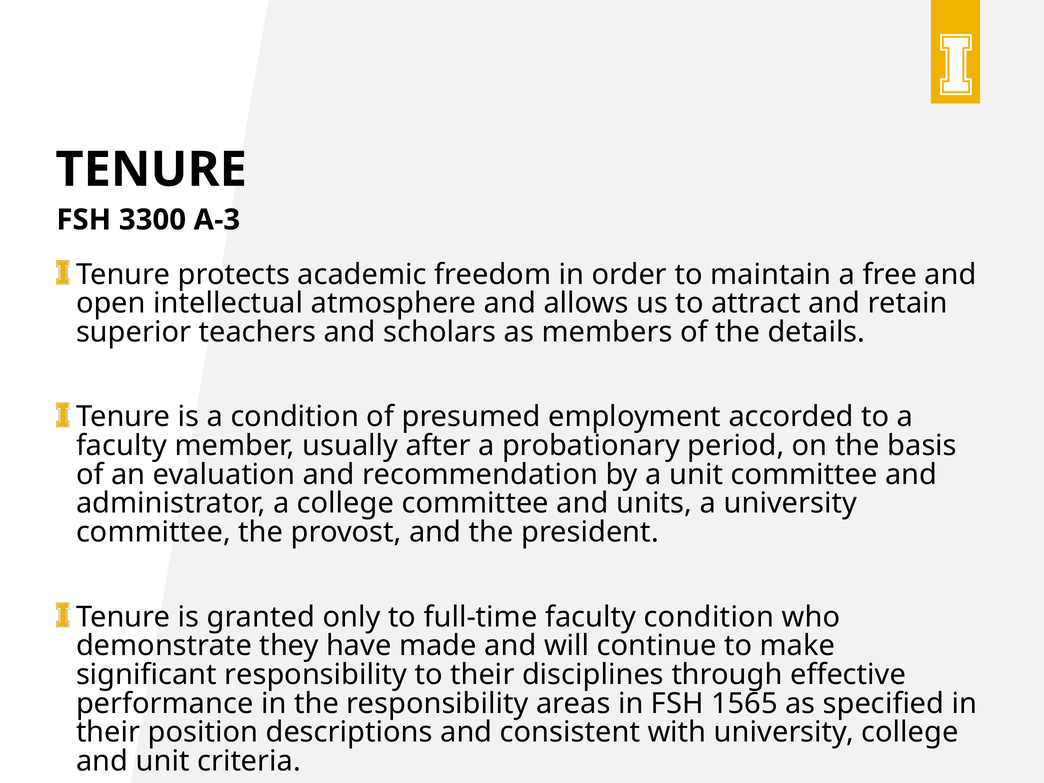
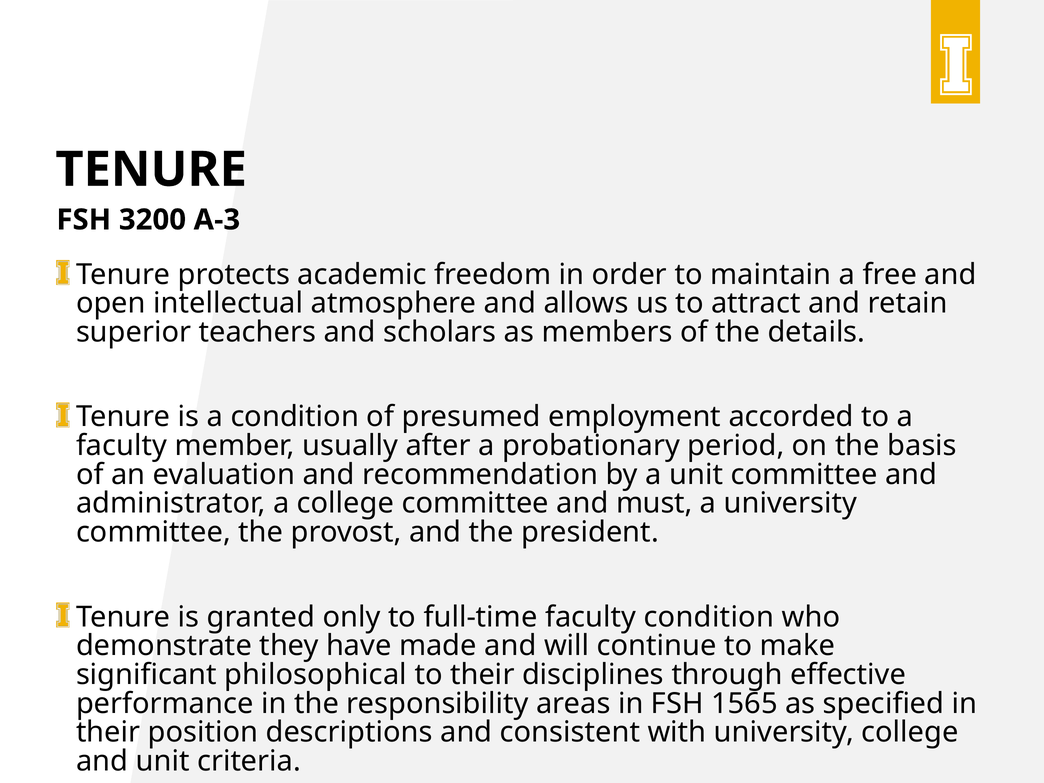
3300: 3300 -> 3200
units: units -> must
significant responsibility: responsibility -> philosophical
